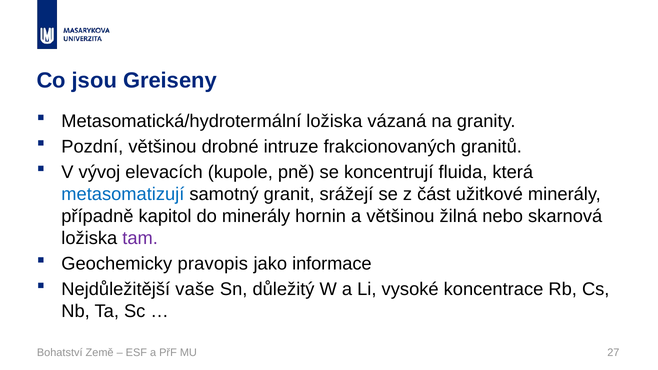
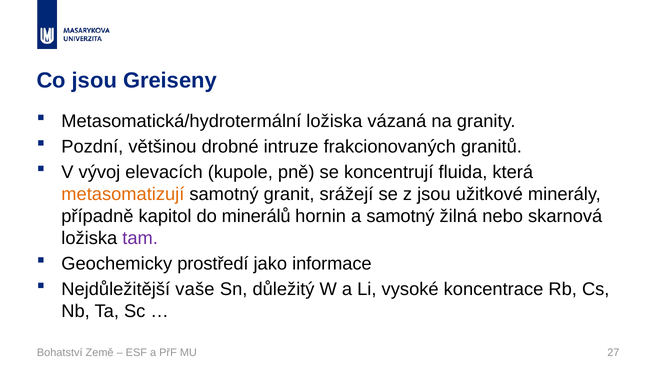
metasomatizují colour: blue -> orange
z část: část -> jsou
do minerály: minerály -> minerálů
a většinou: většinou -> samotný
pravopis: pravopis -> prostředí
